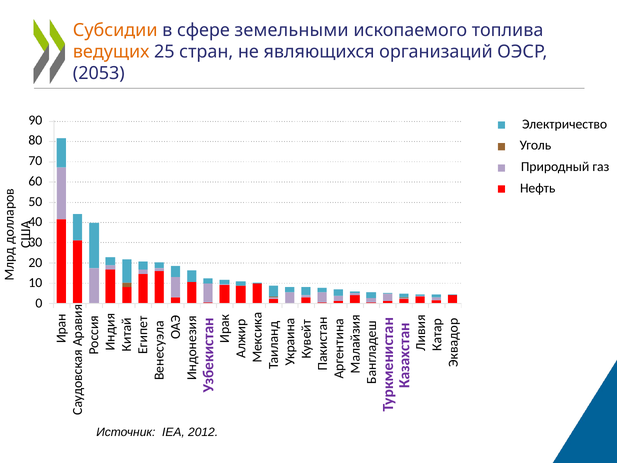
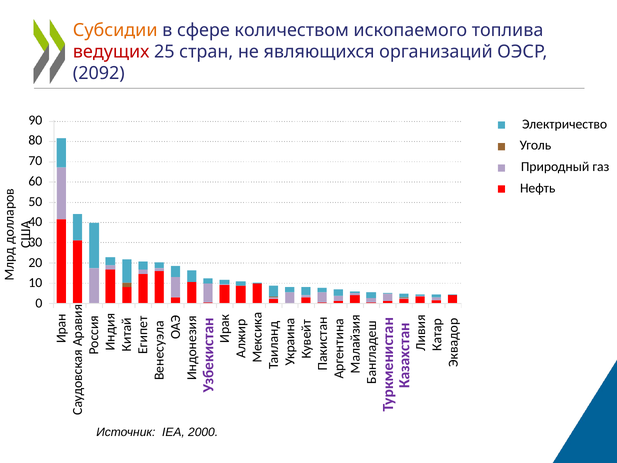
земельными: земельными -> количеством
ведущих colour: orange -> red
2053: 2053 -> 2092
2012: 2012 -> 2000
